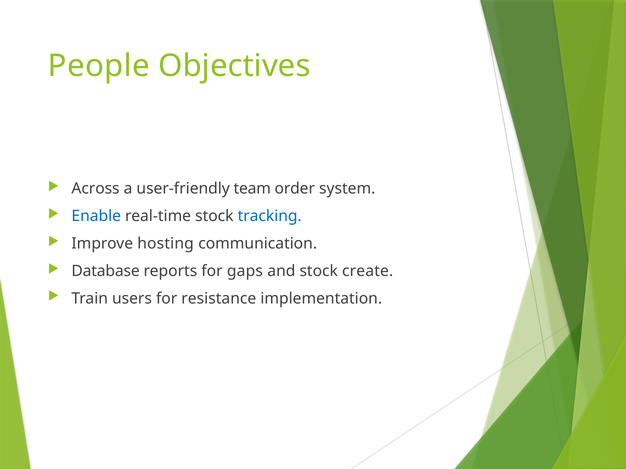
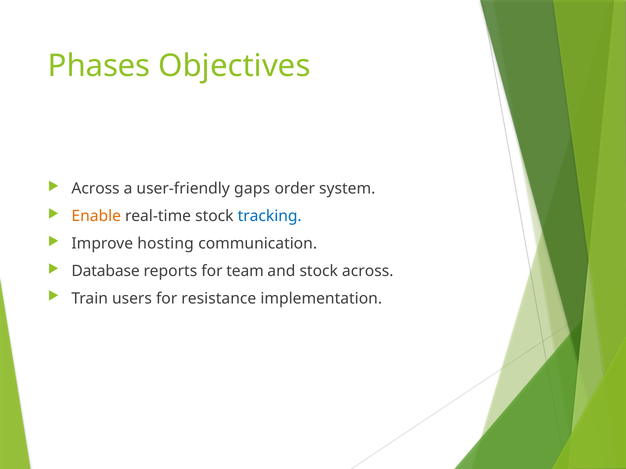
People: People -> Phases
team: team -> gaps
Enable colour: blue -> orange
gaps: gaps -> team
stock create: create -> across
